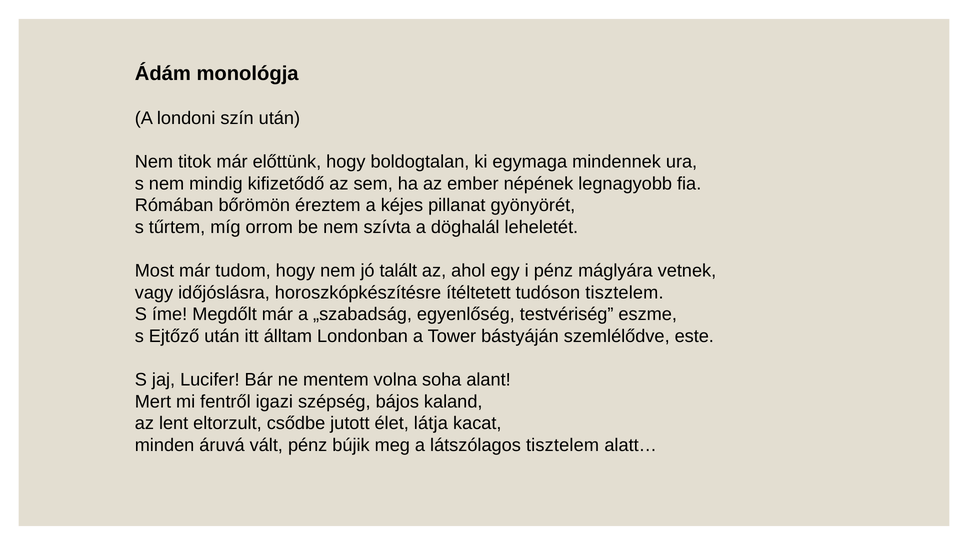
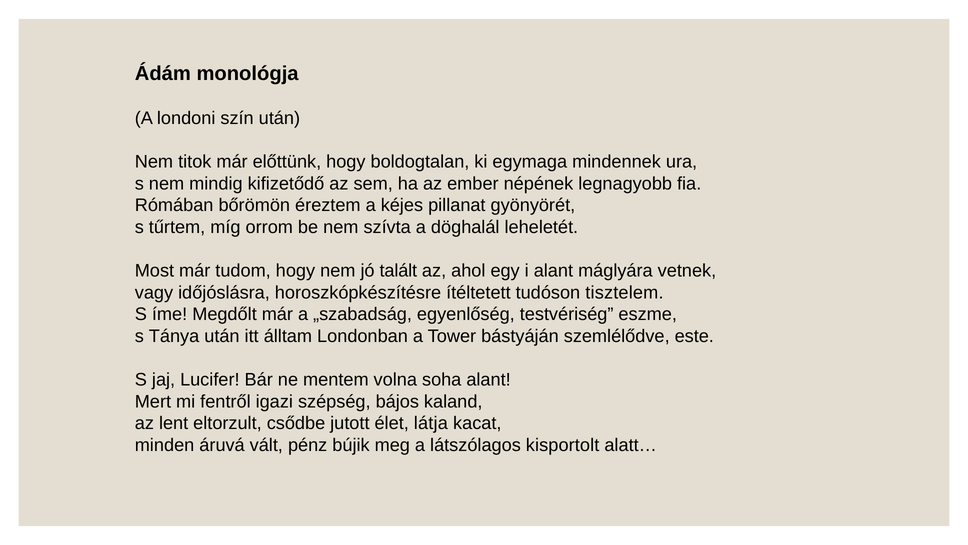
i pénz: pénz -> alant
Ejtőző: Ejtőző -> Tánya
látszólagos tisztelem: tisztelem -> kisportolt
